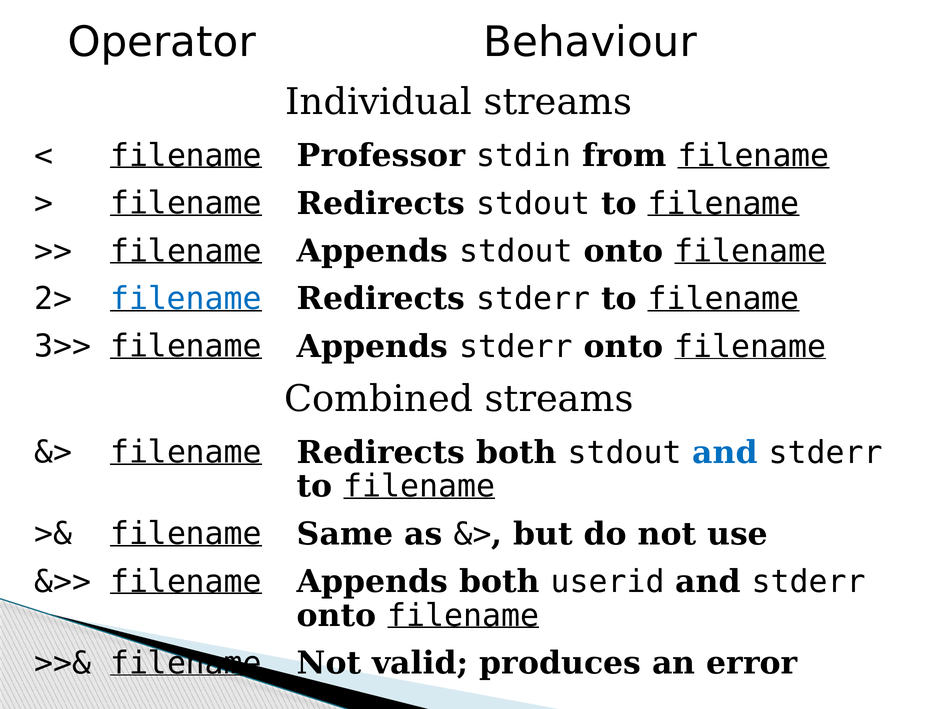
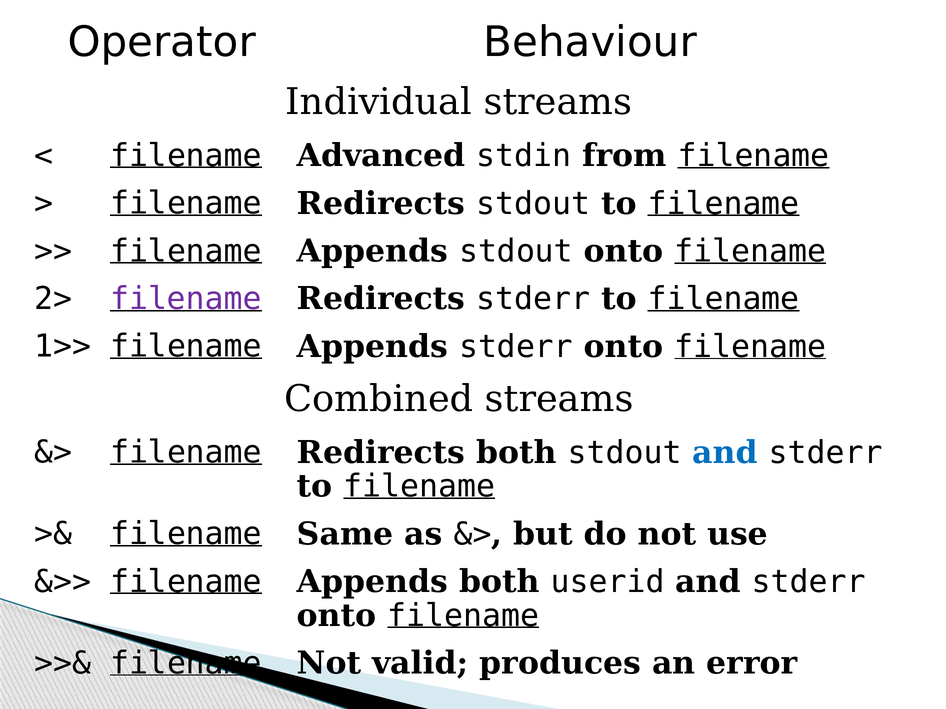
Professor: Professor -> Advanced
filename at (186, 299) colour: blue -> purple
3>>: 3>> -> 1>>
